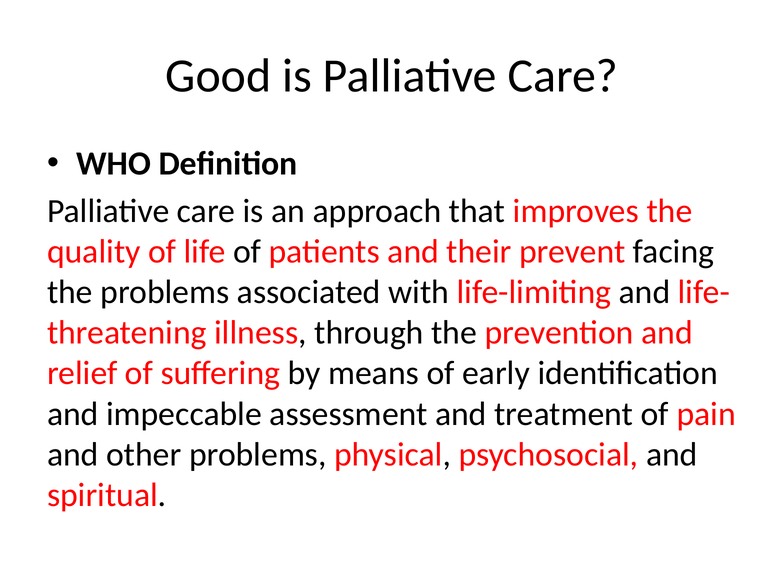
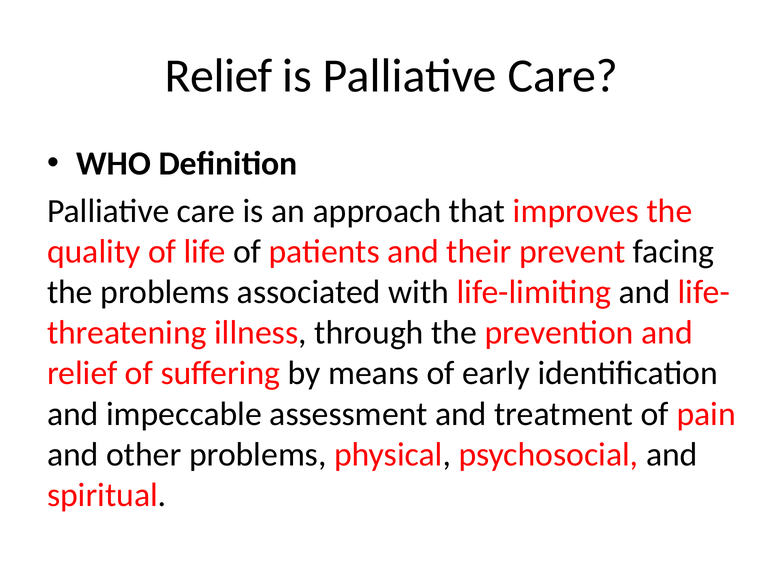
Good at (218, 76): Good -> Relief
